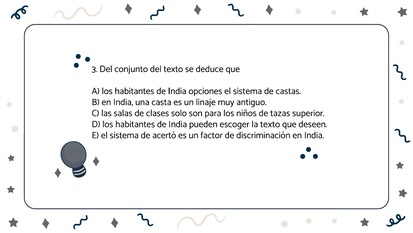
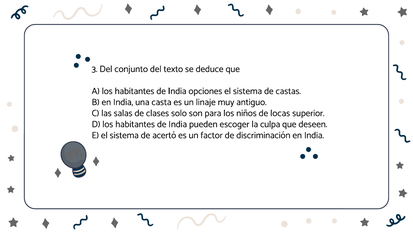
tazas: tazas -> locas
la texto: texto -> culpa
